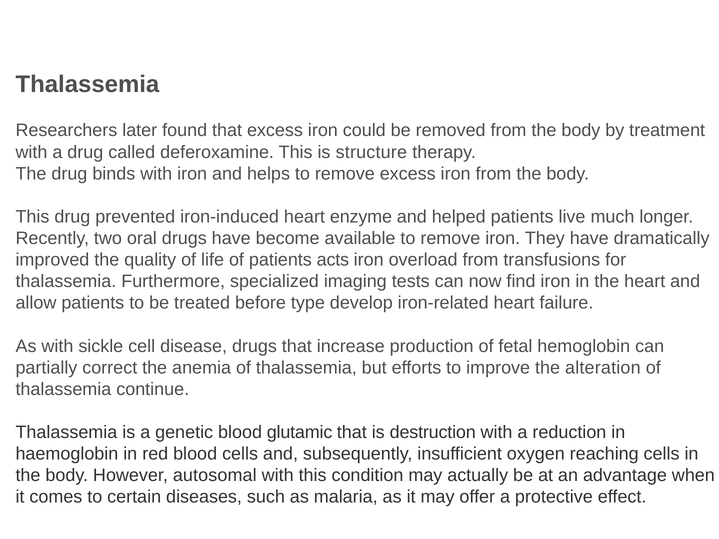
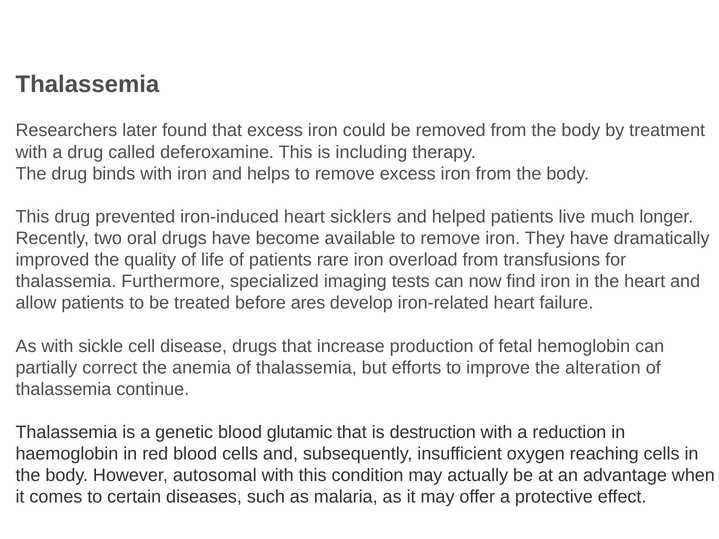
structure: structure -> including
enzyme: enzyme -> sicklers
acts: acts -> rare
type: type -> ares
